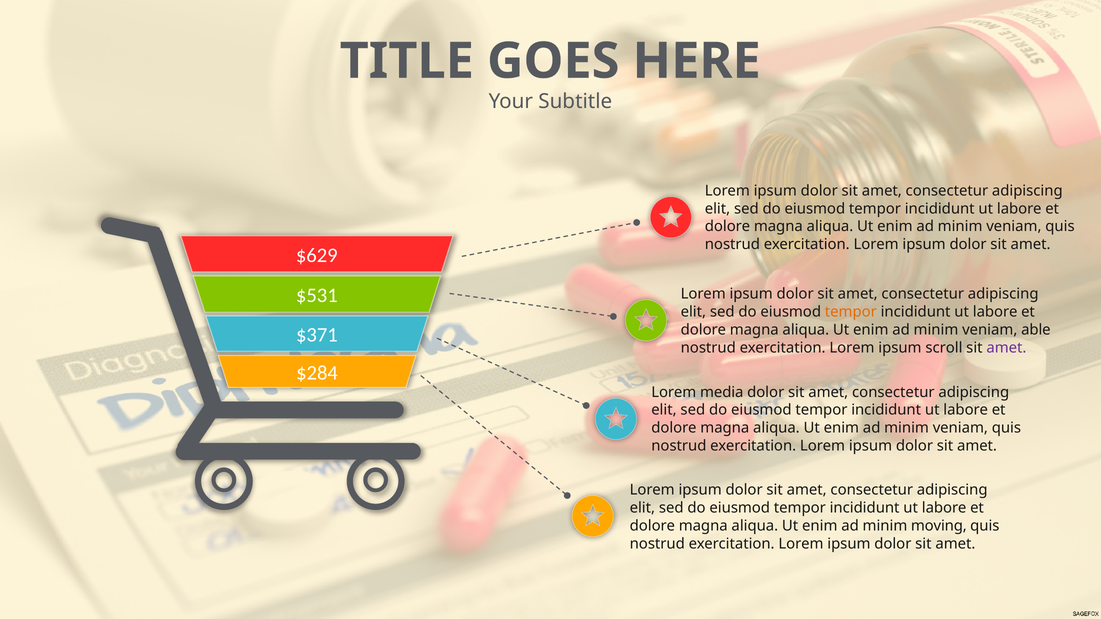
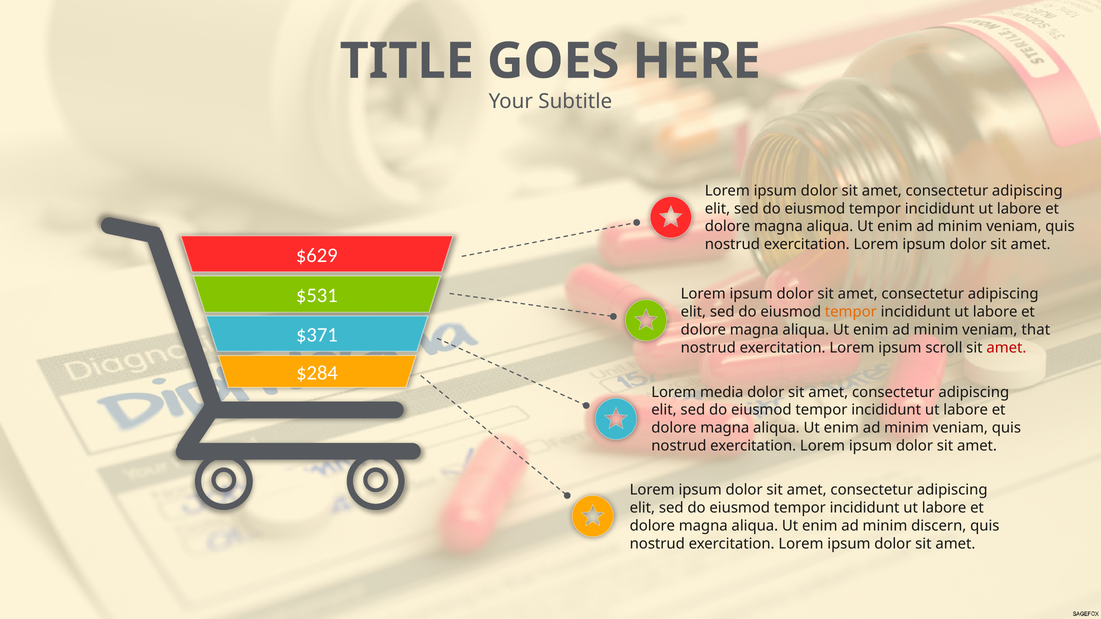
able: able -> that
amet at (1006, 348) colour: purple -> red
moving: moving -> discern
